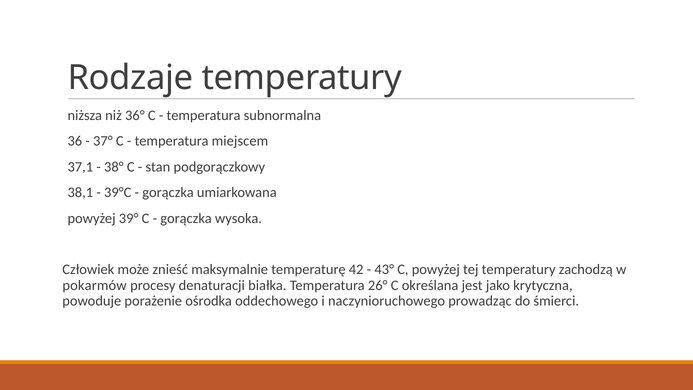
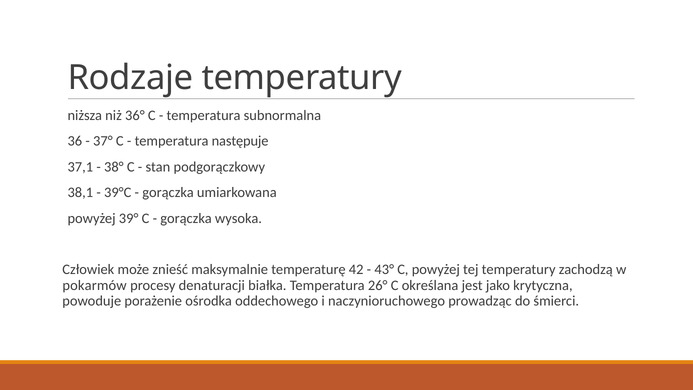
miejscem: miejscem -> następuje
